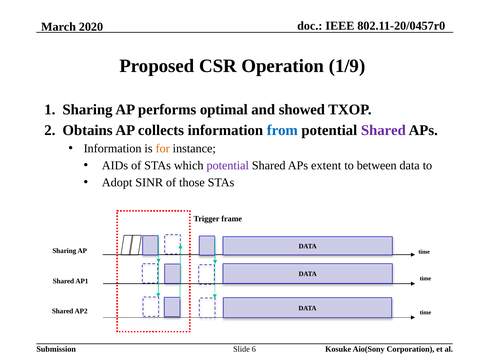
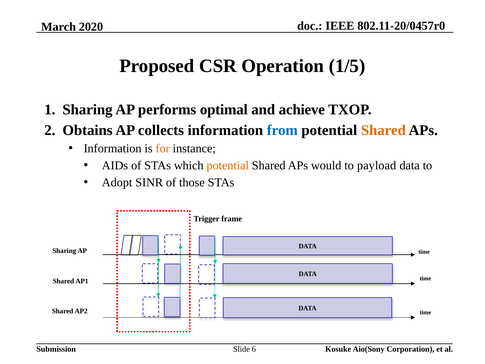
1/9: 1/9 -> 1/5
showed: showed -> achieve
Shared at (383, 130) colour: purple -> orange
potential at (228, 165) colour: purple -> orange
extent: extent -> would
between: between -> payload
